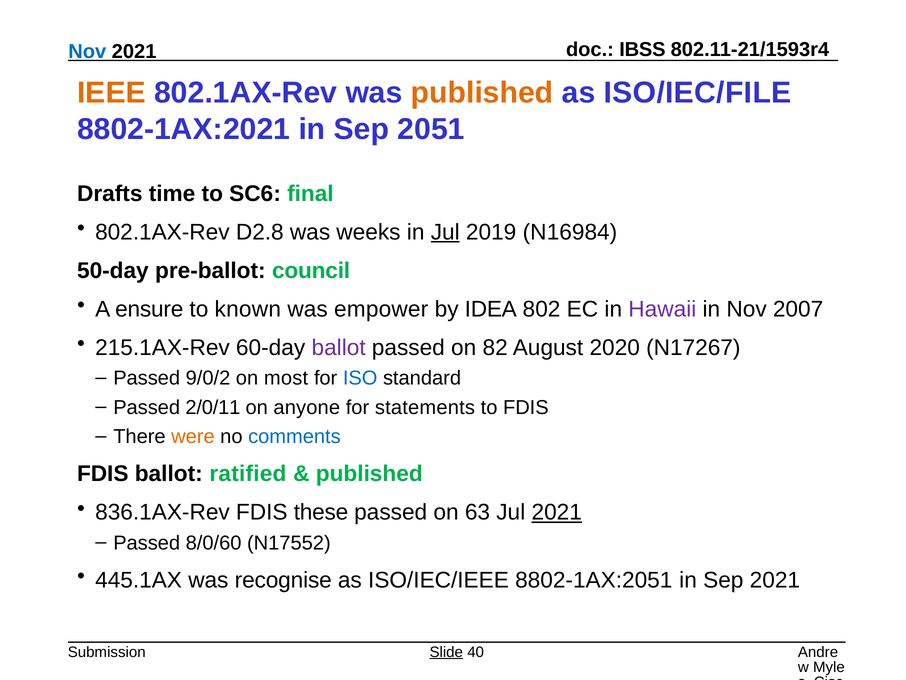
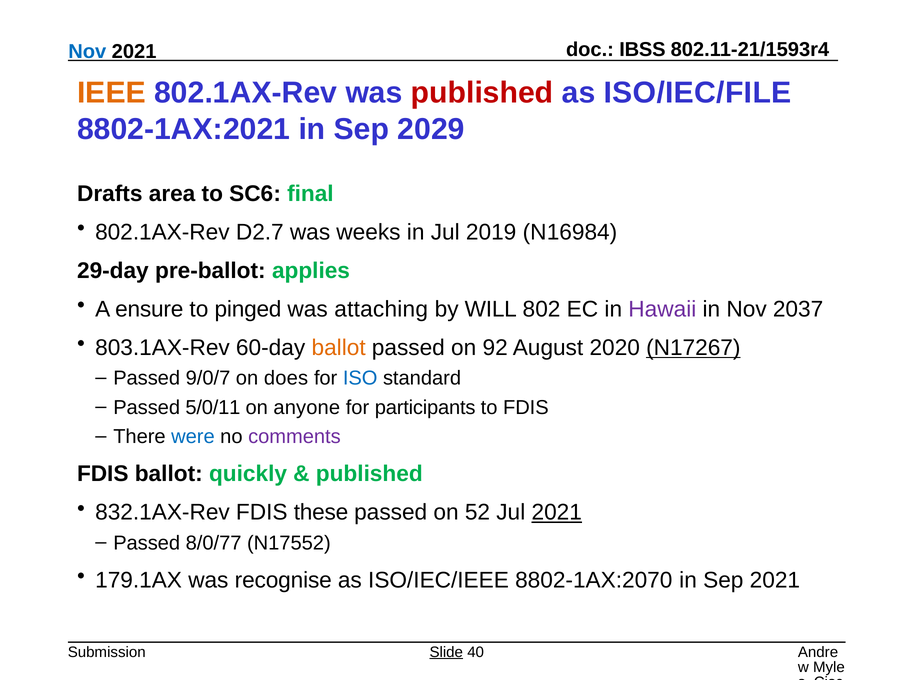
published at (482, 93) colour: orange -> red
2051: 2051 -> 2029
time: time -> area
D2.8: D2.8 -> D2.7
Jul at (445, 232) underline: present -> none
50-day: 50-day -> 29-day
council: council -> applies
known: known -> pinged
empower: empower -> attaching
IDEA: IDEA -> WILL
2007: 2007 -> 2037
215.1AX-Rev: 215.1AX-Rev -> 803.1AX-Rev
ballot at (339, 347) colour: purple -> orange
82: 82 -> 92
N17267 underline: none -> present
9/0/2: 9/0/2 -> 9/0/7
most: most -> does
2/0/11: 2/0/11 -> 5/0/11
statements: statements -> participants
were colour: orange -> blue
comments colour: blue -> purple
ratified: ratified -> quickly
836.1AX-Rev: 836.1AX-Rev -> 832.1AX-Rev
63: 63 -> 52
8/0/60: 8/0/60 -> 8/0/77
445.1AX: 445.1AX -> 179.1AX
8802-1AX:2051: 8802-1AX:2051 -> 8802-1AX:2070
